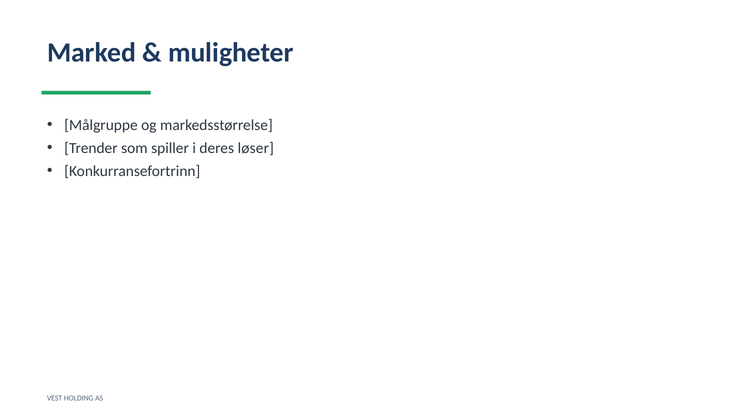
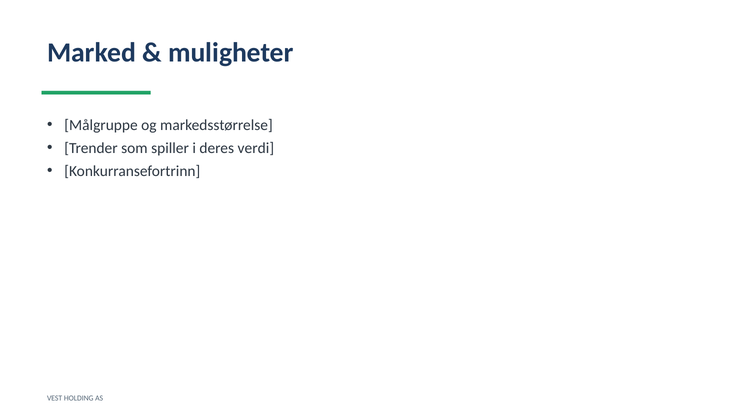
løser: løser -> verdi
